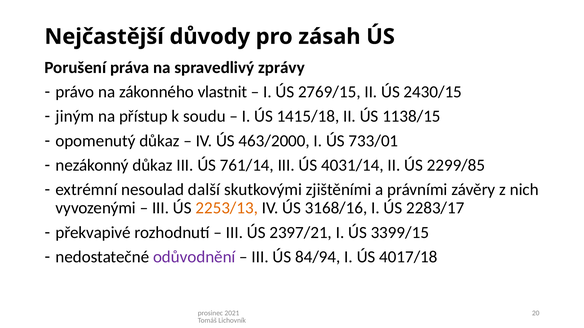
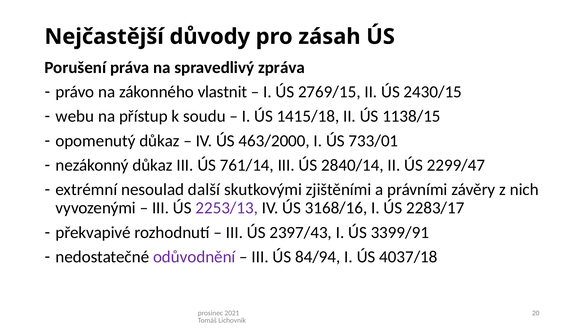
zprávy: zprávy -> zpráva
jiným: jiným -> webu
4031/14: 4031/14 -> 2840/14
2299/85: 2299/85 -> 2299/47
2253/13 colour: orange -> purple
2397/21: 2397/21 -> 2397/43
3399/15: 3399/15 -> 3399/91
4017/18: 4017/18 -> 4037/18
